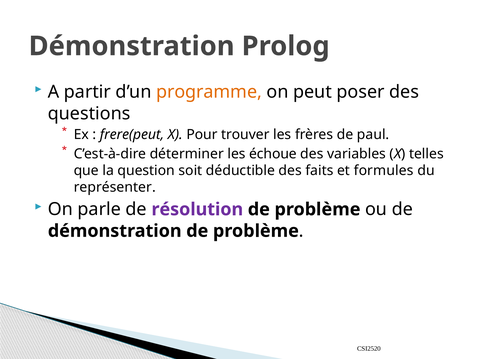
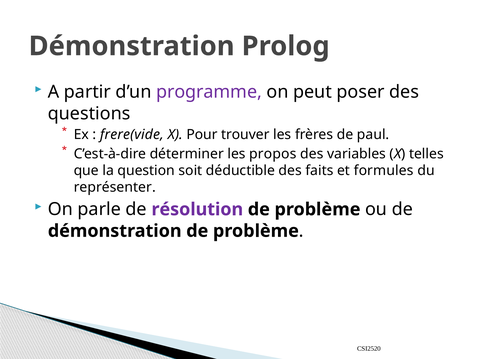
programme colour: orange -> purple
frere(peut: frere(peut -> frere(vide
échoue: échoue -> propos
